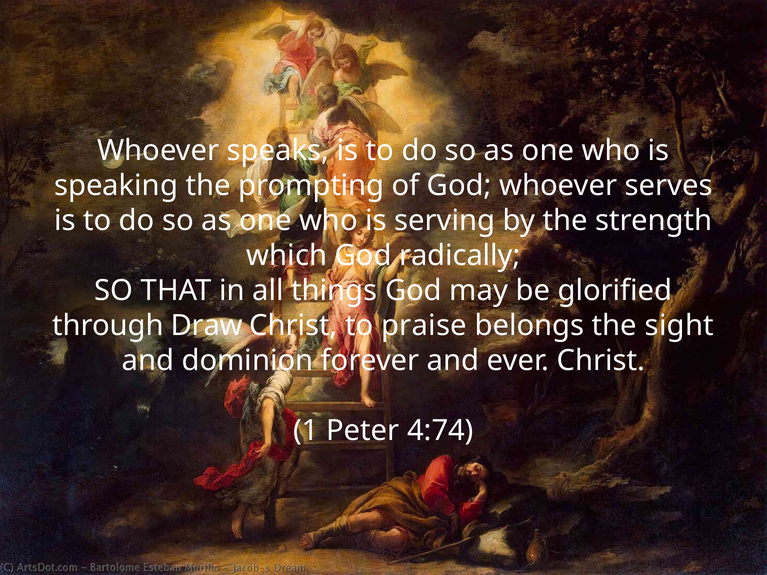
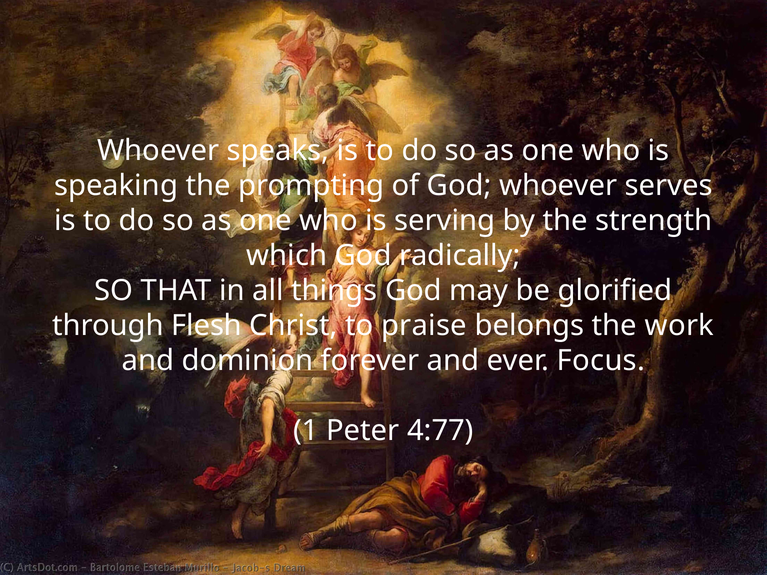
Draw: Draw -> Flesh
sight: sight -> work
ever Christ: Christ -> Focus
4:74: 4:74 -> 4:77
